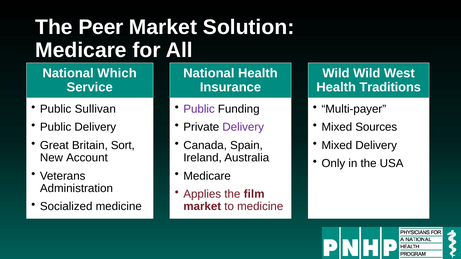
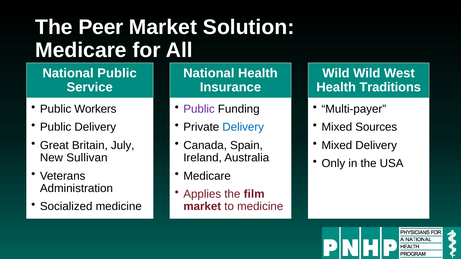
National Which: Which -> Public
Sullivan: Sullivan -> Workers
Delivery at (243, 127) colour: purple -> blue
Sort: Sort -> July
Account: Account -> Sullivan
